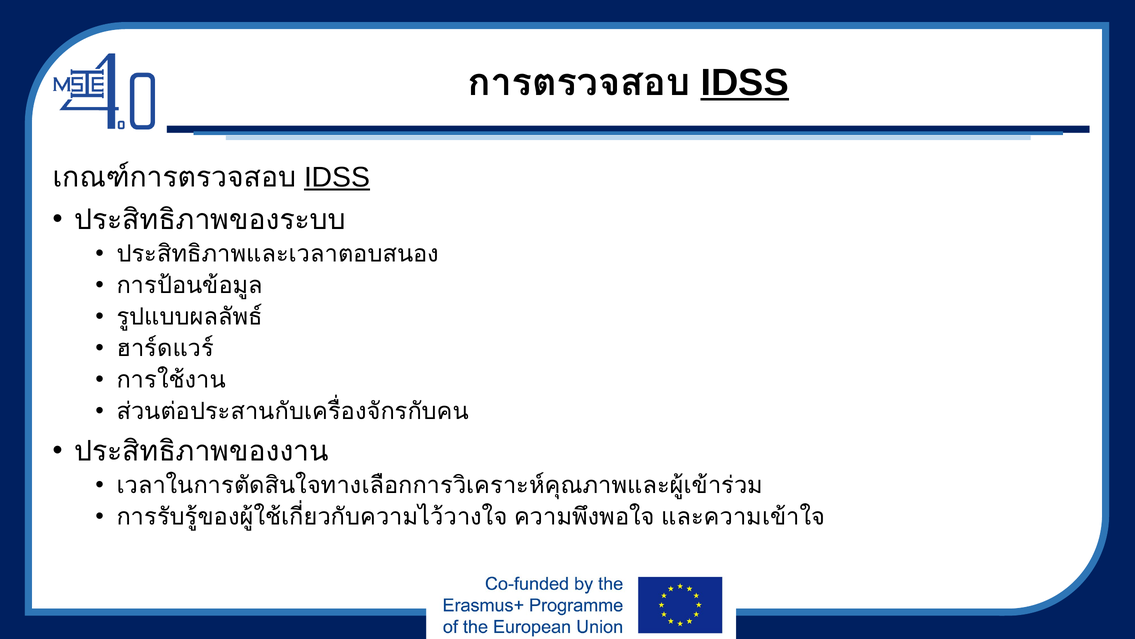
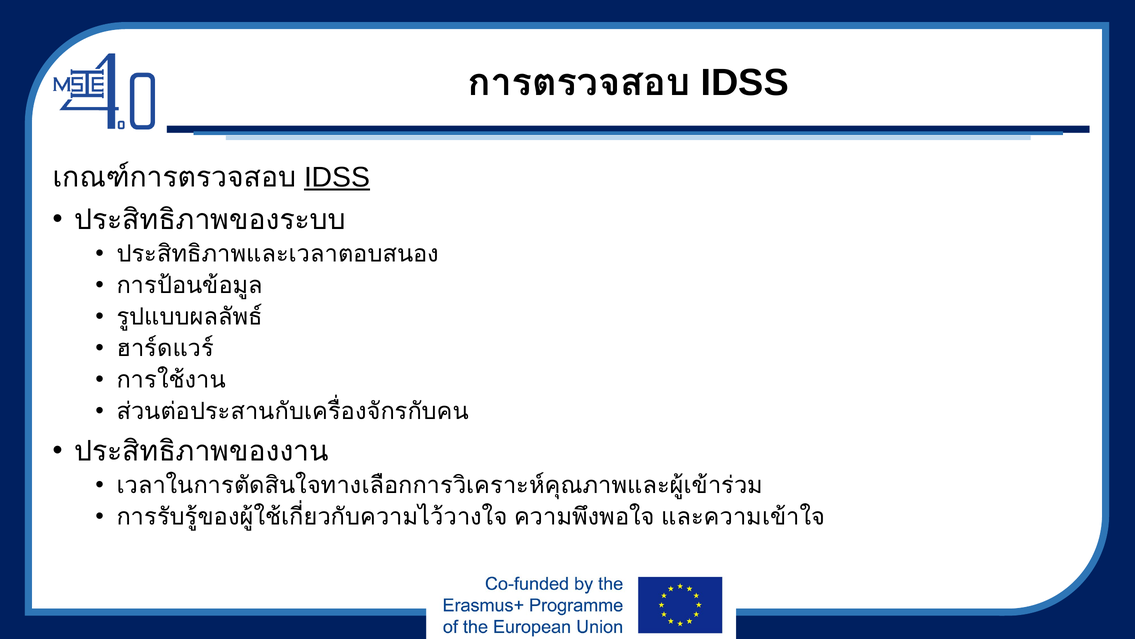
IDSS at (745, 83) underline: present -> none
